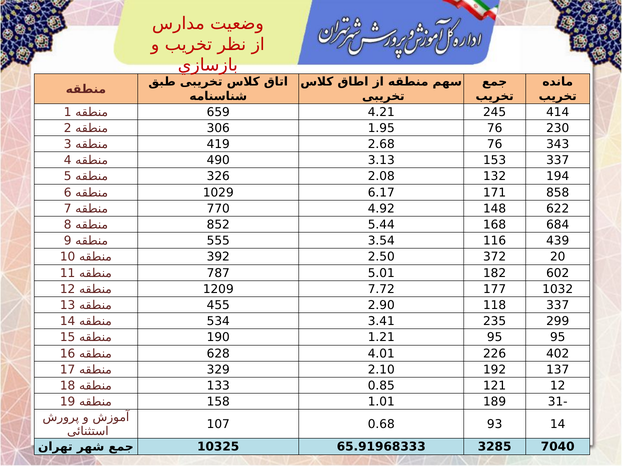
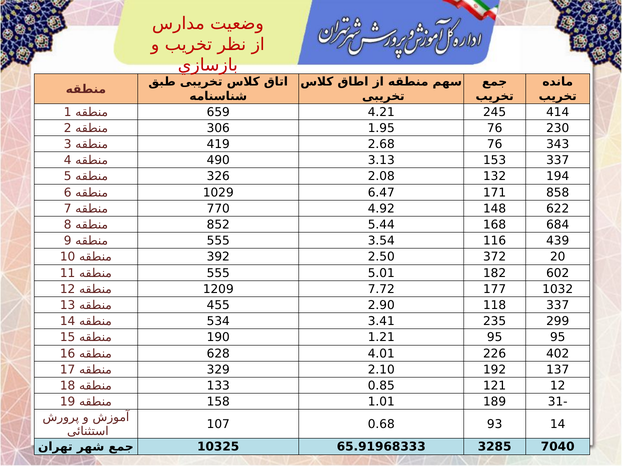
6.17: 6.17 -> 6.47
11 787: 787 -> 555
